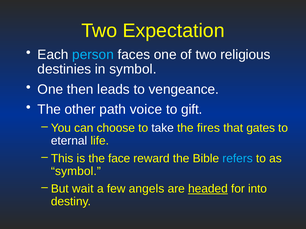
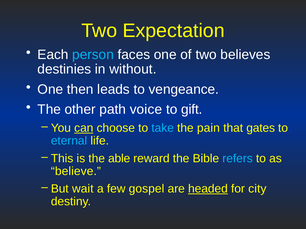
religious: religious -> believes
in symbol: symbol -> without
can underline: none -> present
take colour: white -> light blue
fires: fires -> pain
eternal colour: white -> light blue
face: face -> able
symbol at (76, 172): symbol -> believe
angels: angels -> gospel
into: into -> city
